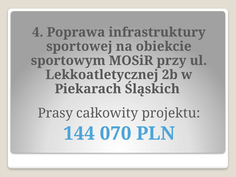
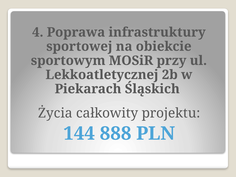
Prasy: Prasy -> Życia
070: 070 -> 888
